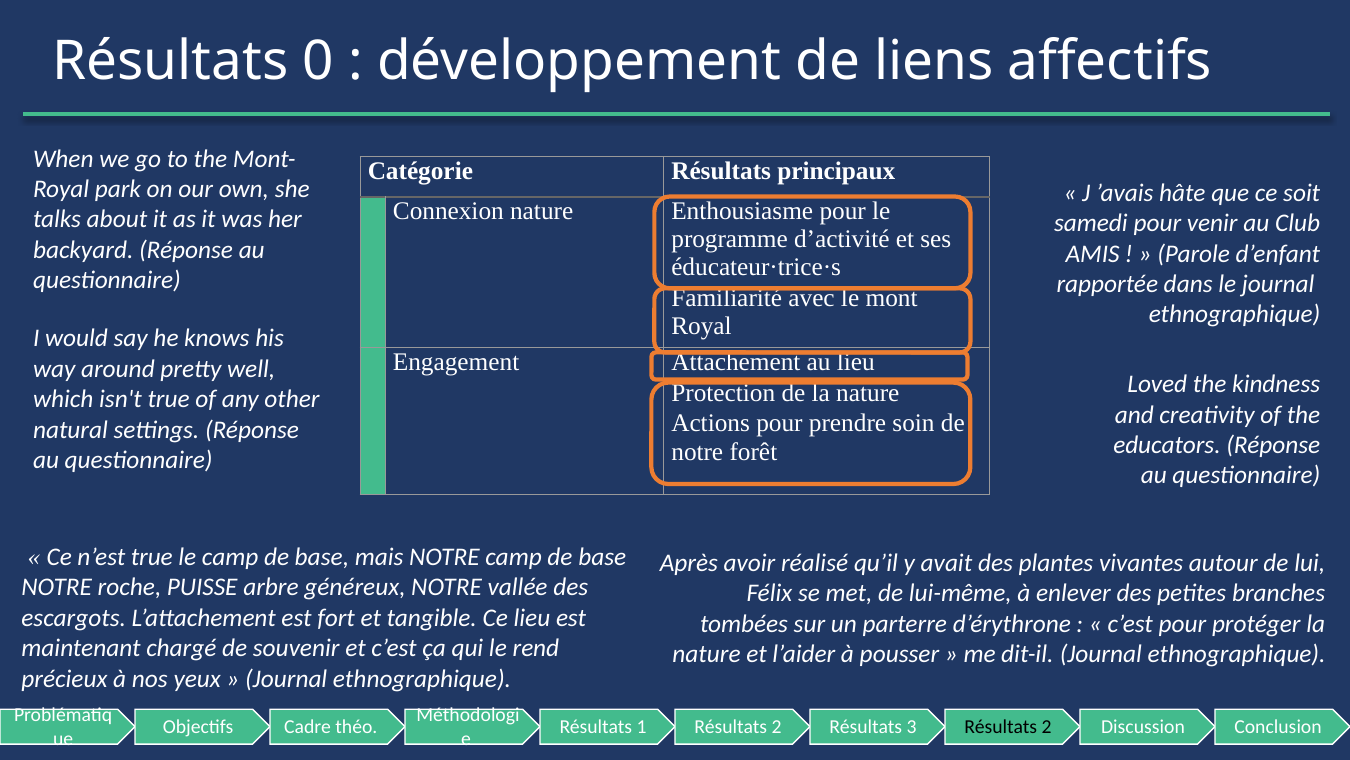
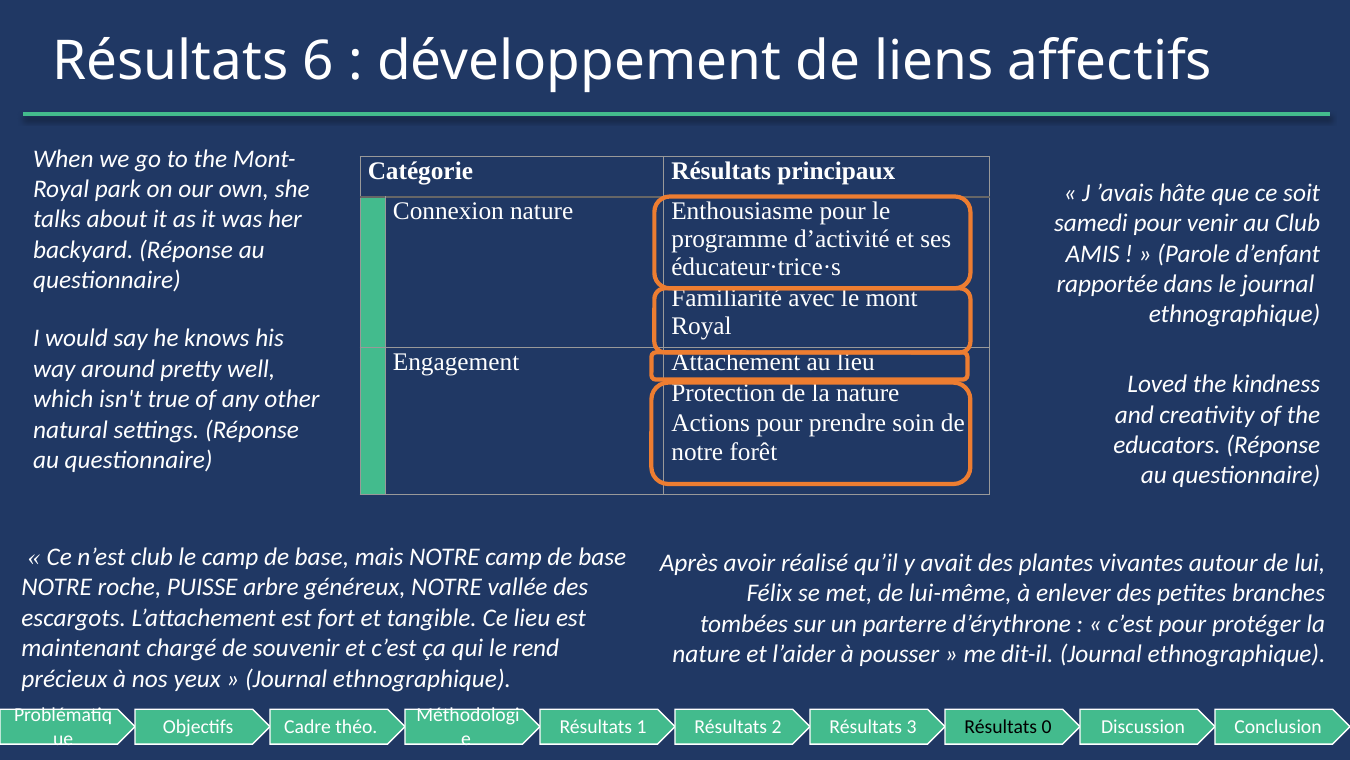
0: 0 -> 6
n’est true: true -> club
2 at (1047, 726): 2 -> 0
